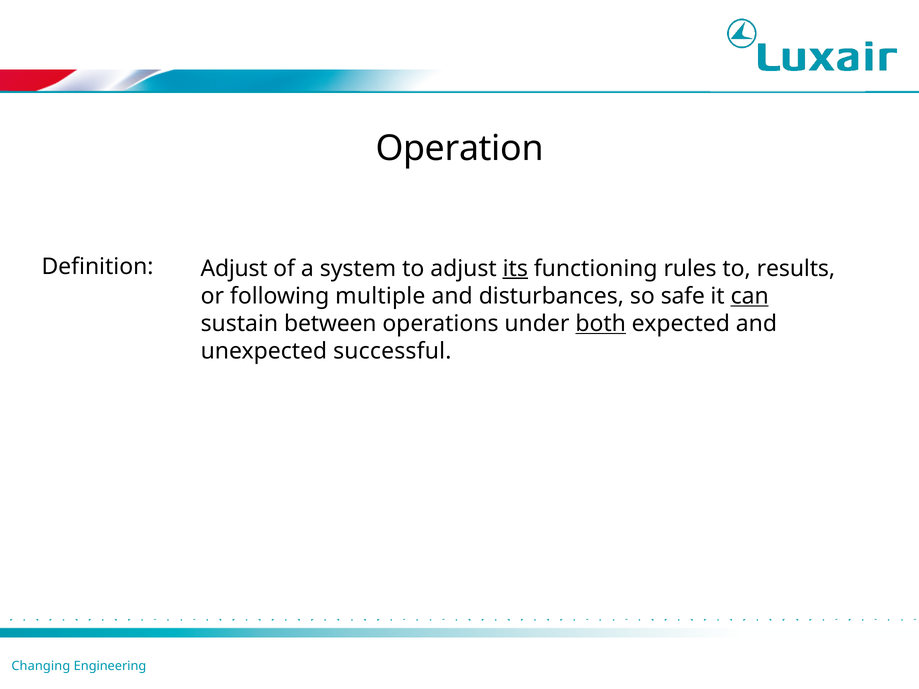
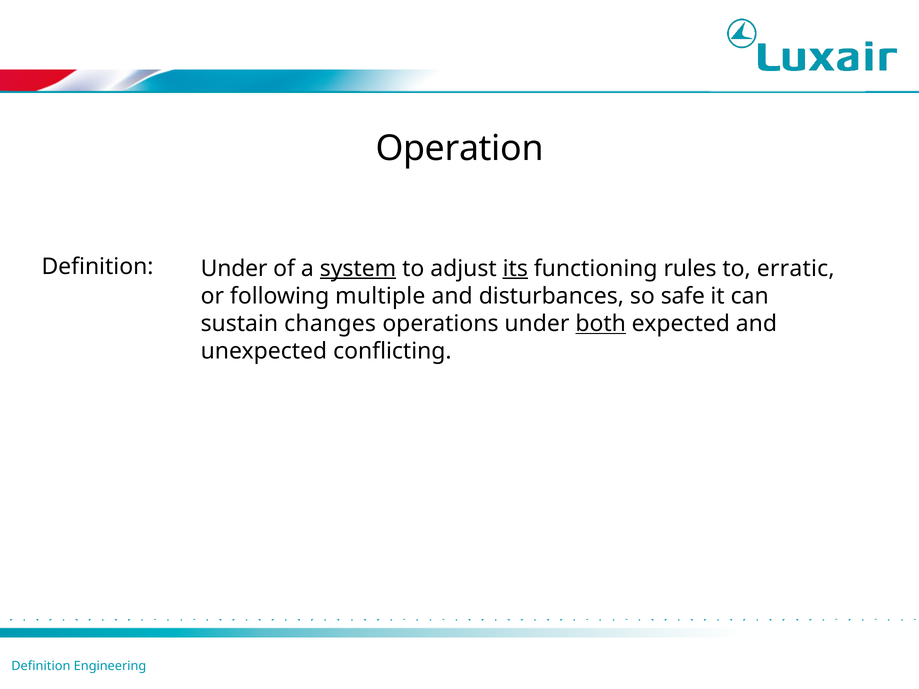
Definition Adjust: Adjust -> Under
system underline: none -> present
results: results -> erratic
can underline: present -> none
between: between -> changes
successful: successful -> conflicting
Changing at (41, 666): Changing -> Definition
